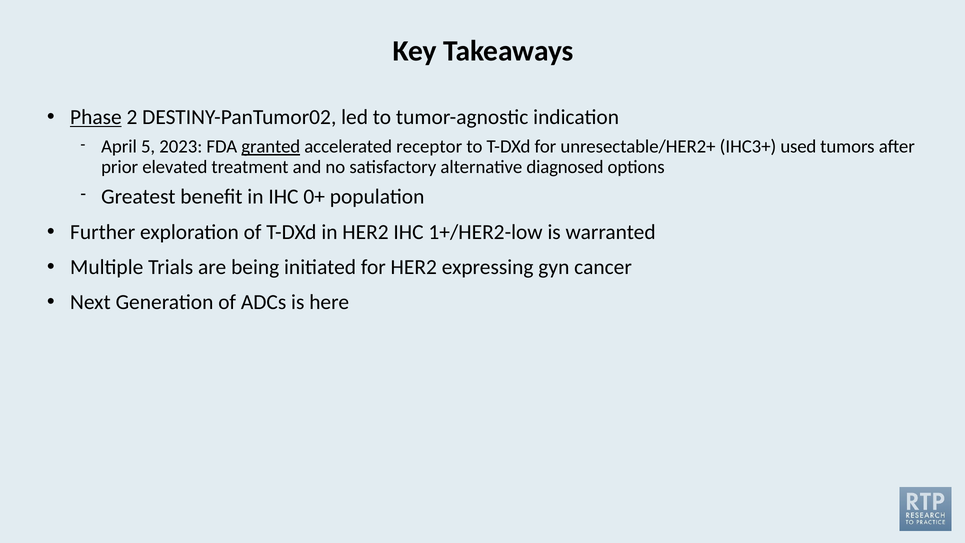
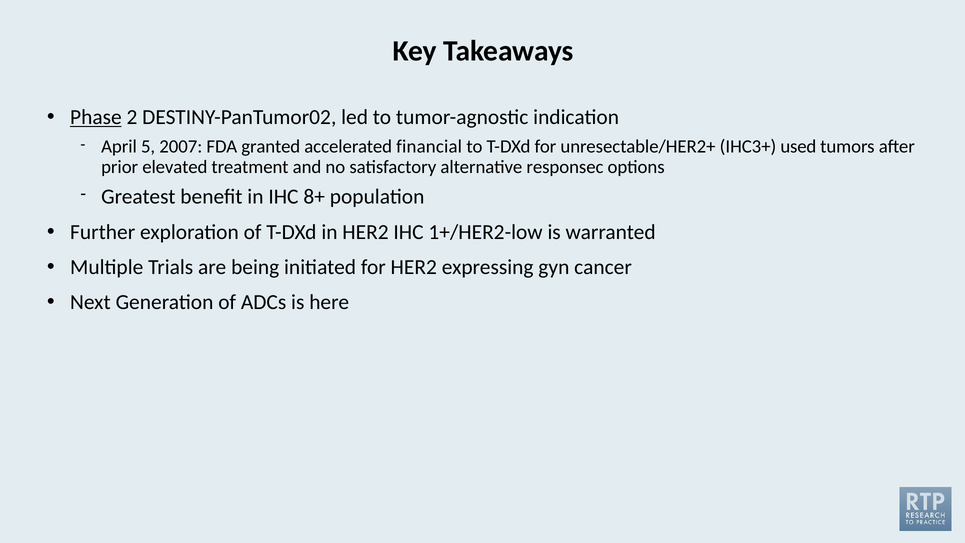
2023: 2023 -> 2007
granted underline: present -> none
receptor: receptor -> financial
diagnosed: diagnosed -> responsec
0+: 0+ -> 8+
